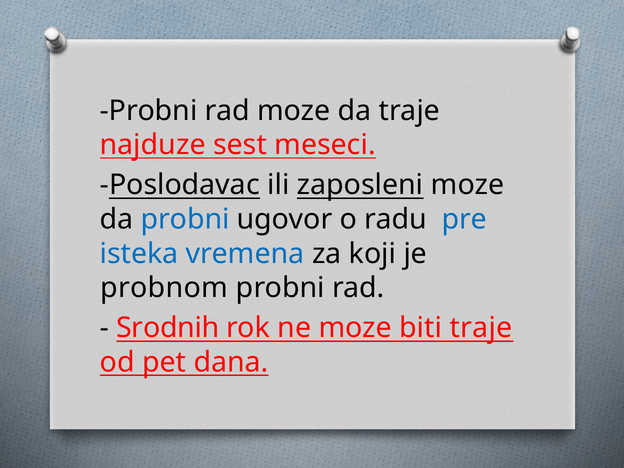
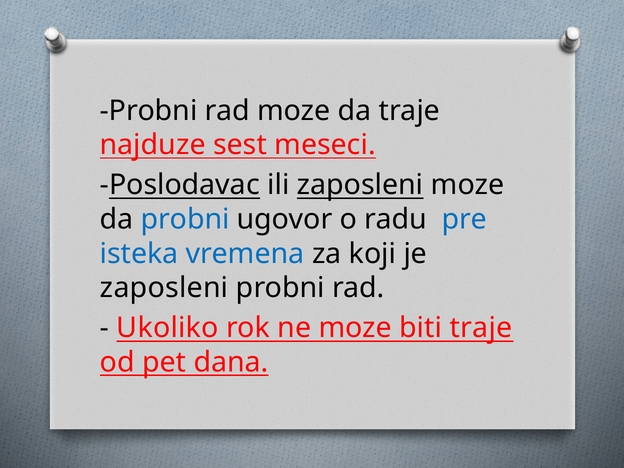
probnom at (164, 288): probnom -> zaposleni
Srodnih: Srodnih -> Ukoliko
